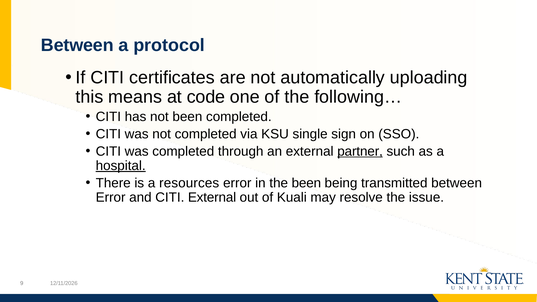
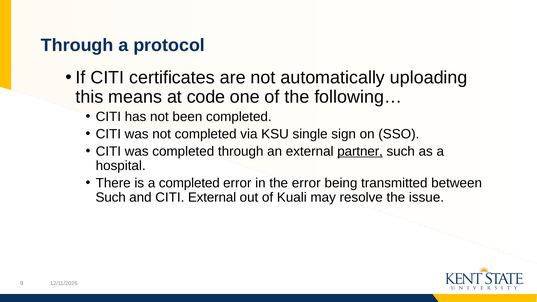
Between at (77, 45): Between -> Through
hospital underline: present -> none
a resources: resources -> completed
the been: been -> error
Error at (111, 198): Error -> Such
